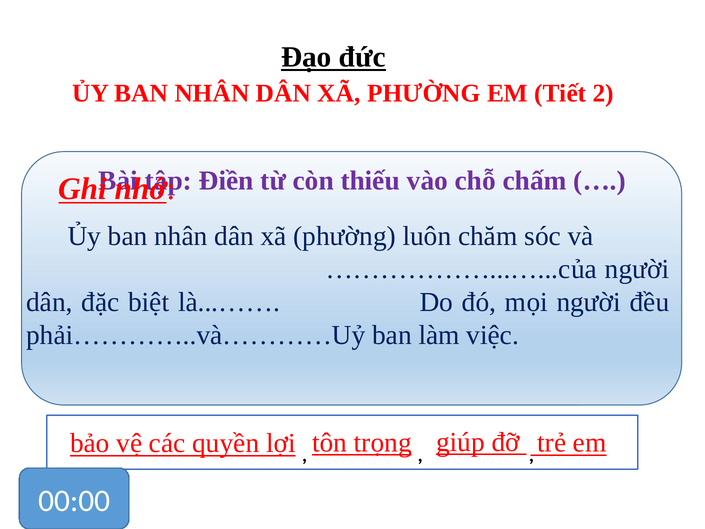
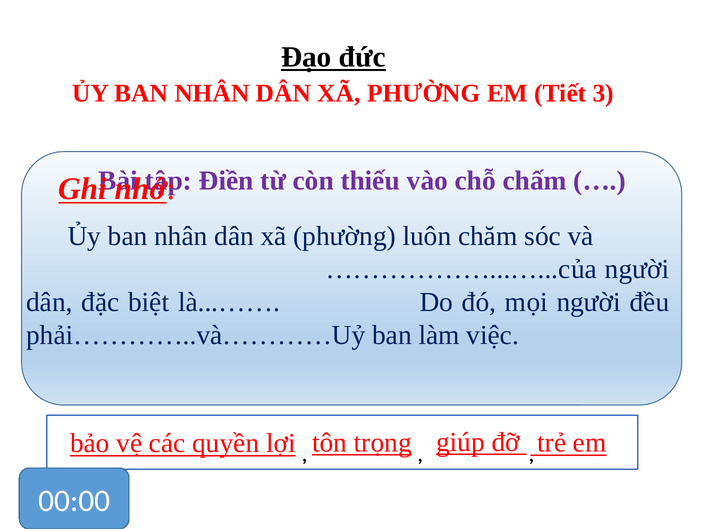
2: 2 -> 3
